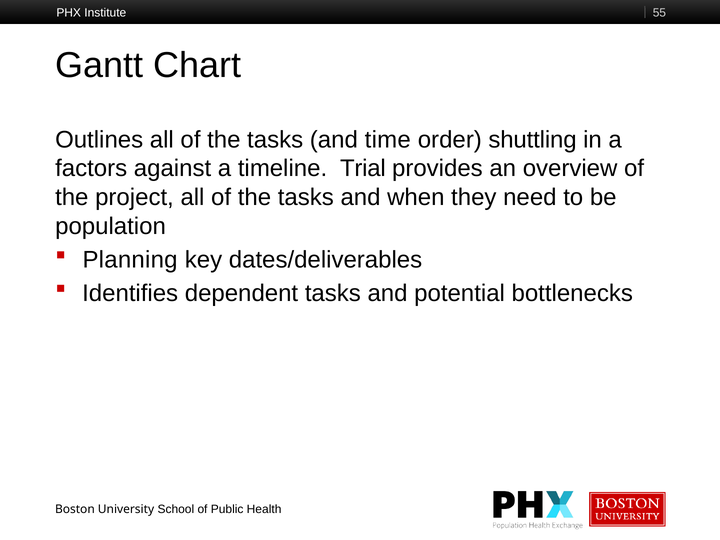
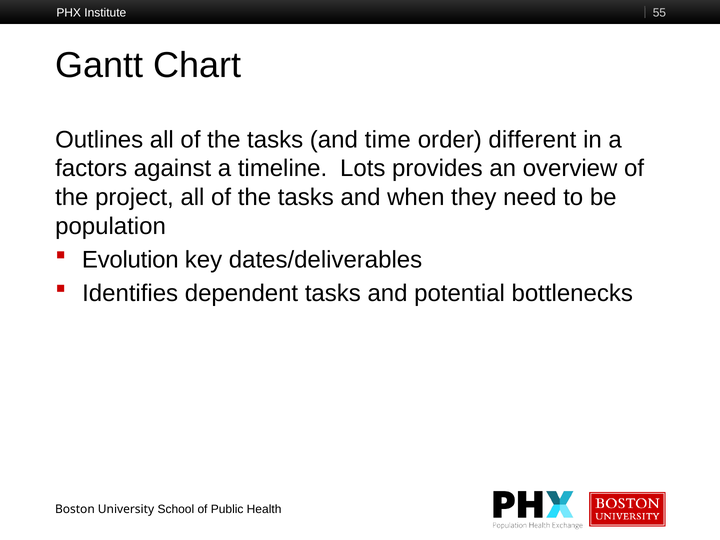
shuttling: shuttling -> different
Trial: Trial -> Lots
Planning: Planning -> Evolution
